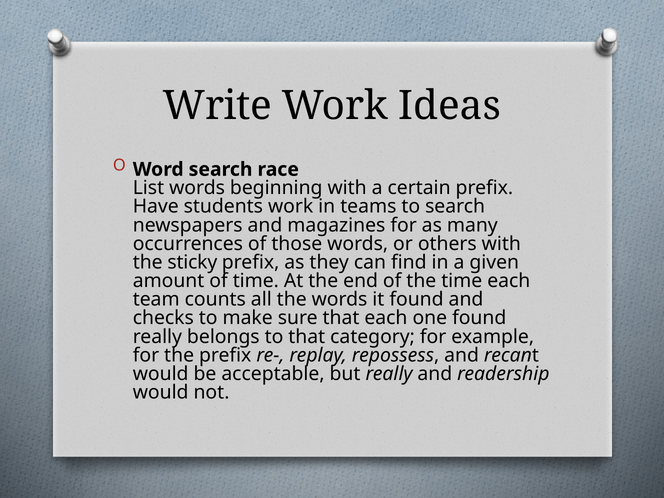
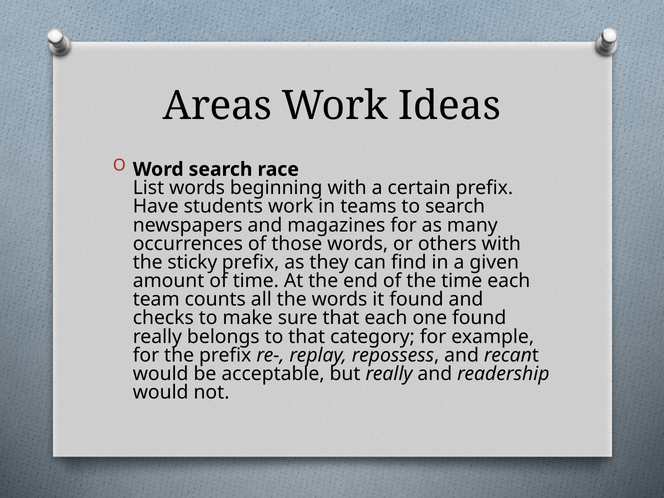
Write: Write -> Areas
